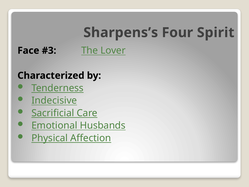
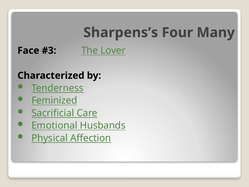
Spirit: Spirit -> Many
Indecisive: Indecisive -> Feminized
